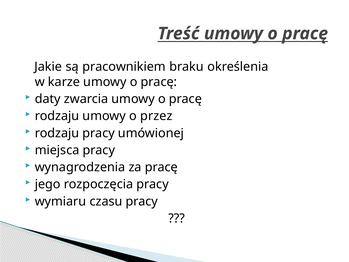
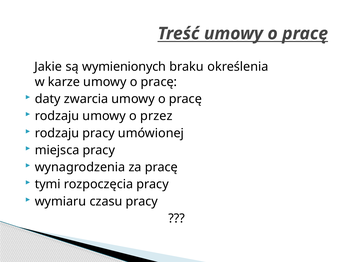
pracownikiem: pracownikiem -> wymienionych
jego: jego -> tymi
